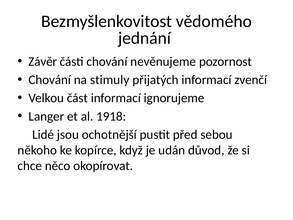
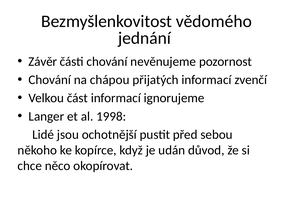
stimuly: stimuly -> chápou
1918: 1918 -> 1998
